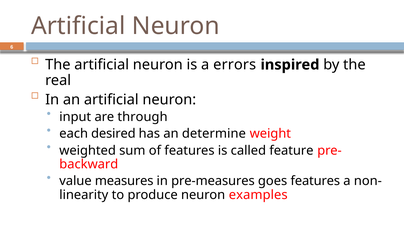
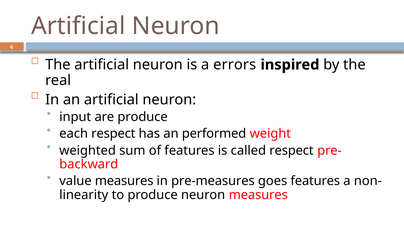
are through: through -> produce
each desired: desired -> respect
determine: determine -> performed
called feature: feature -> respect
neuron examples: examples -> measures
